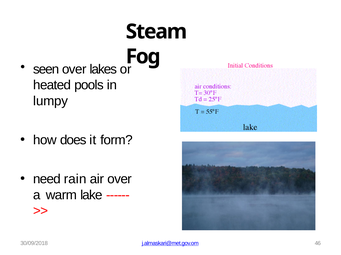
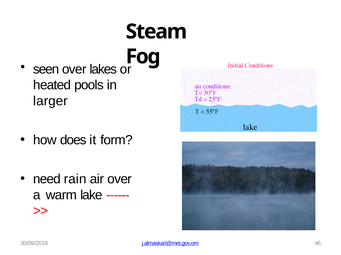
lumpy: lumpy -> larger
